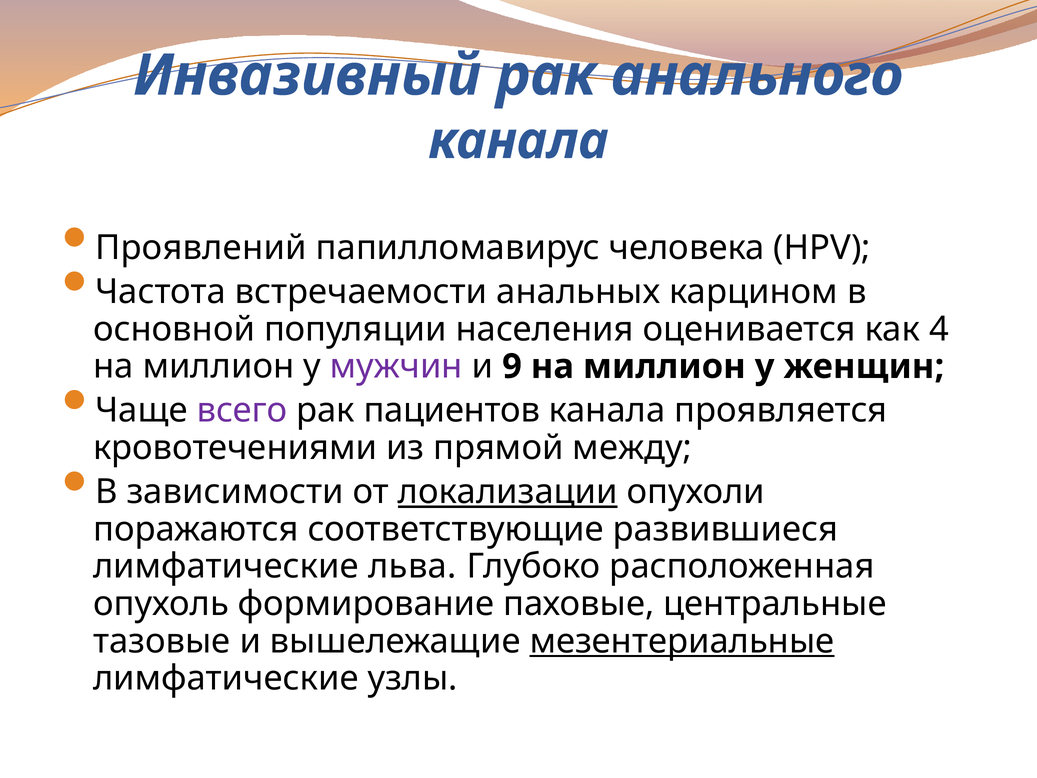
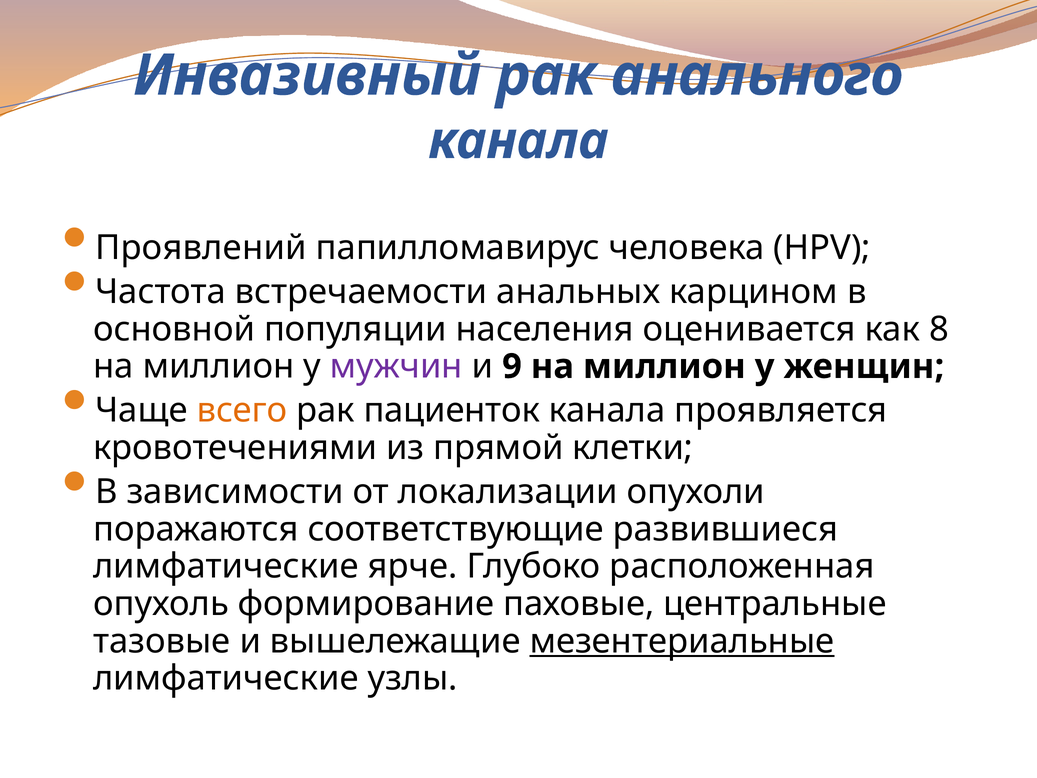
4: 4 -> 8
всего colour: purple -> orange
пациентов: пациентов -> пациенток
между: между -> клетки
локализации underline: present -> none
льва: льва -> ярче
